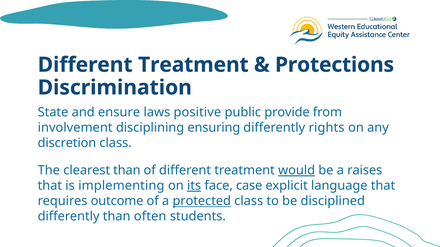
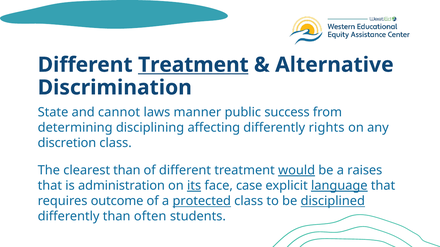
Treatment at (193, 65) underline: none -> present
Protections: Protections -> Alternative
ensure: ensure -> cannot
positive: positive -> manner
provide: provide -> success
involvement: involvement -> determining
ensuring: ensuring -> affecting
implementing: implementing -> administration
language underline: none -> present
disciplined underline: none -> present
